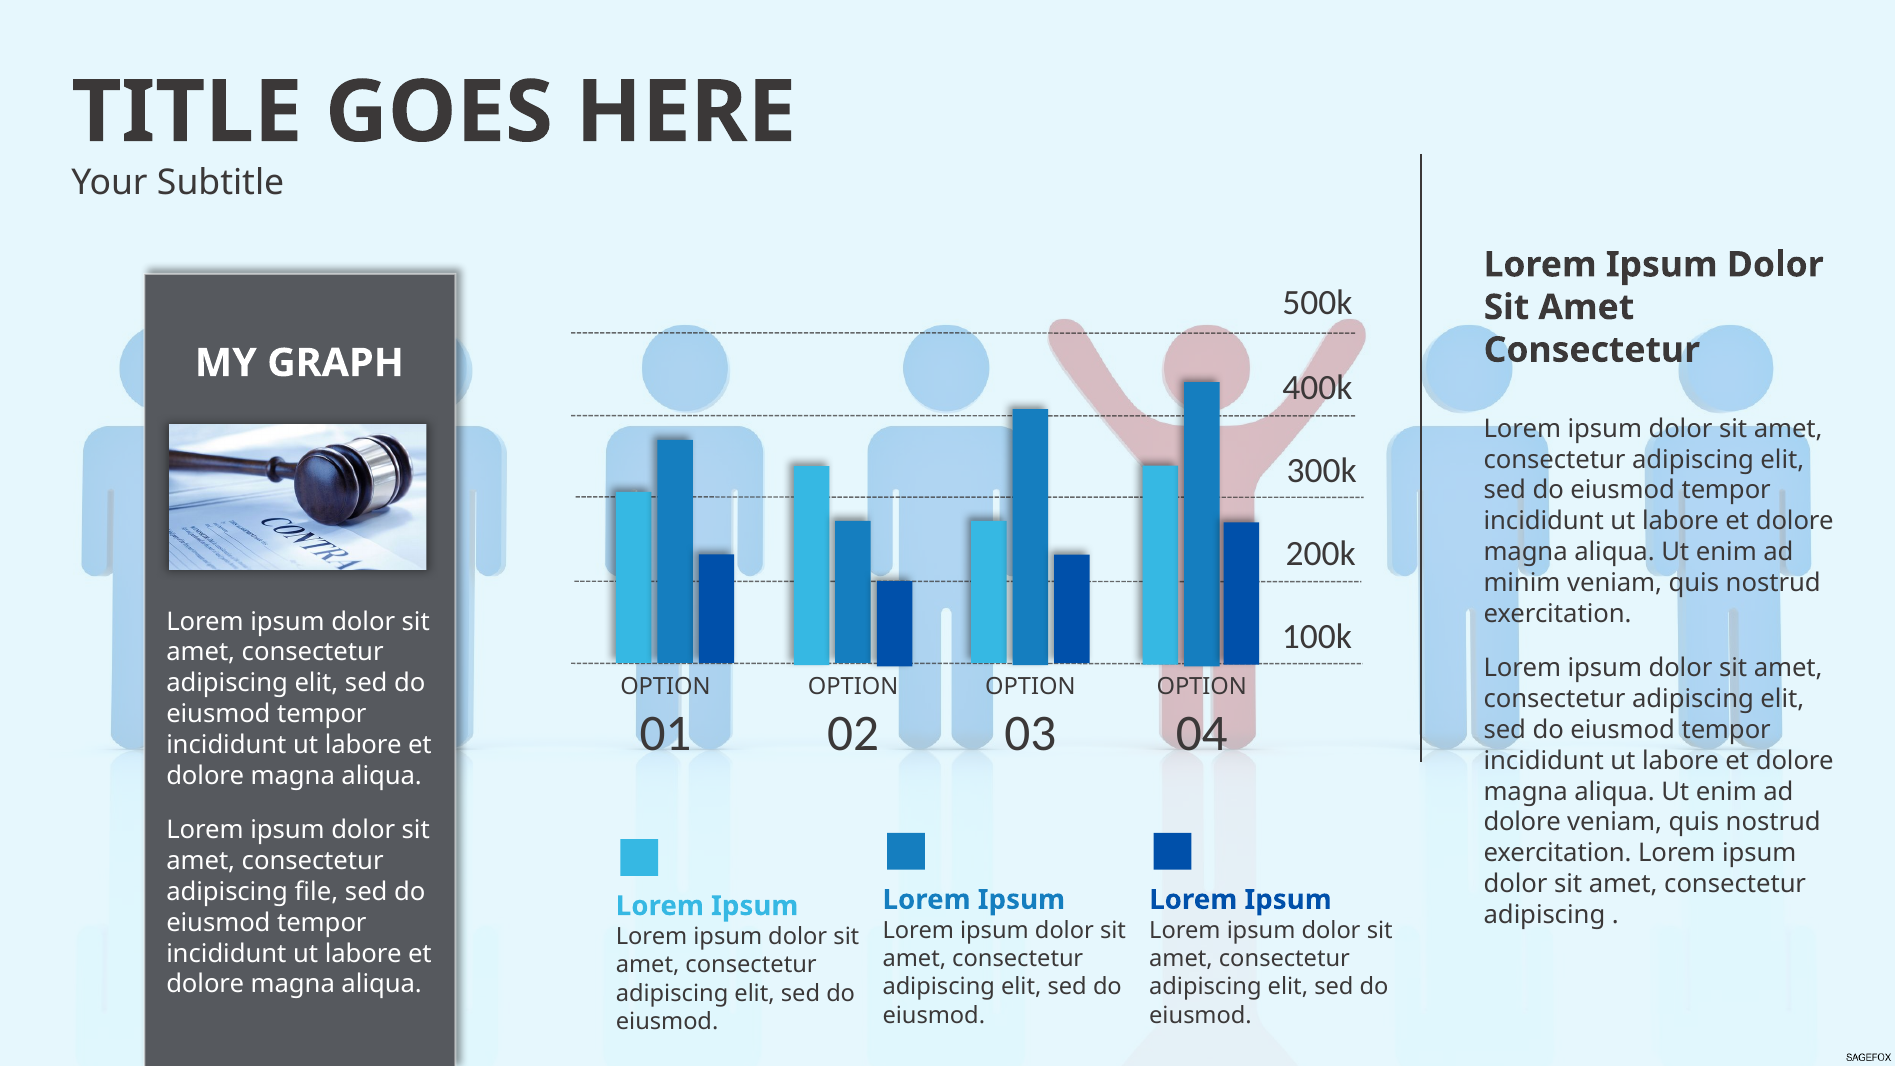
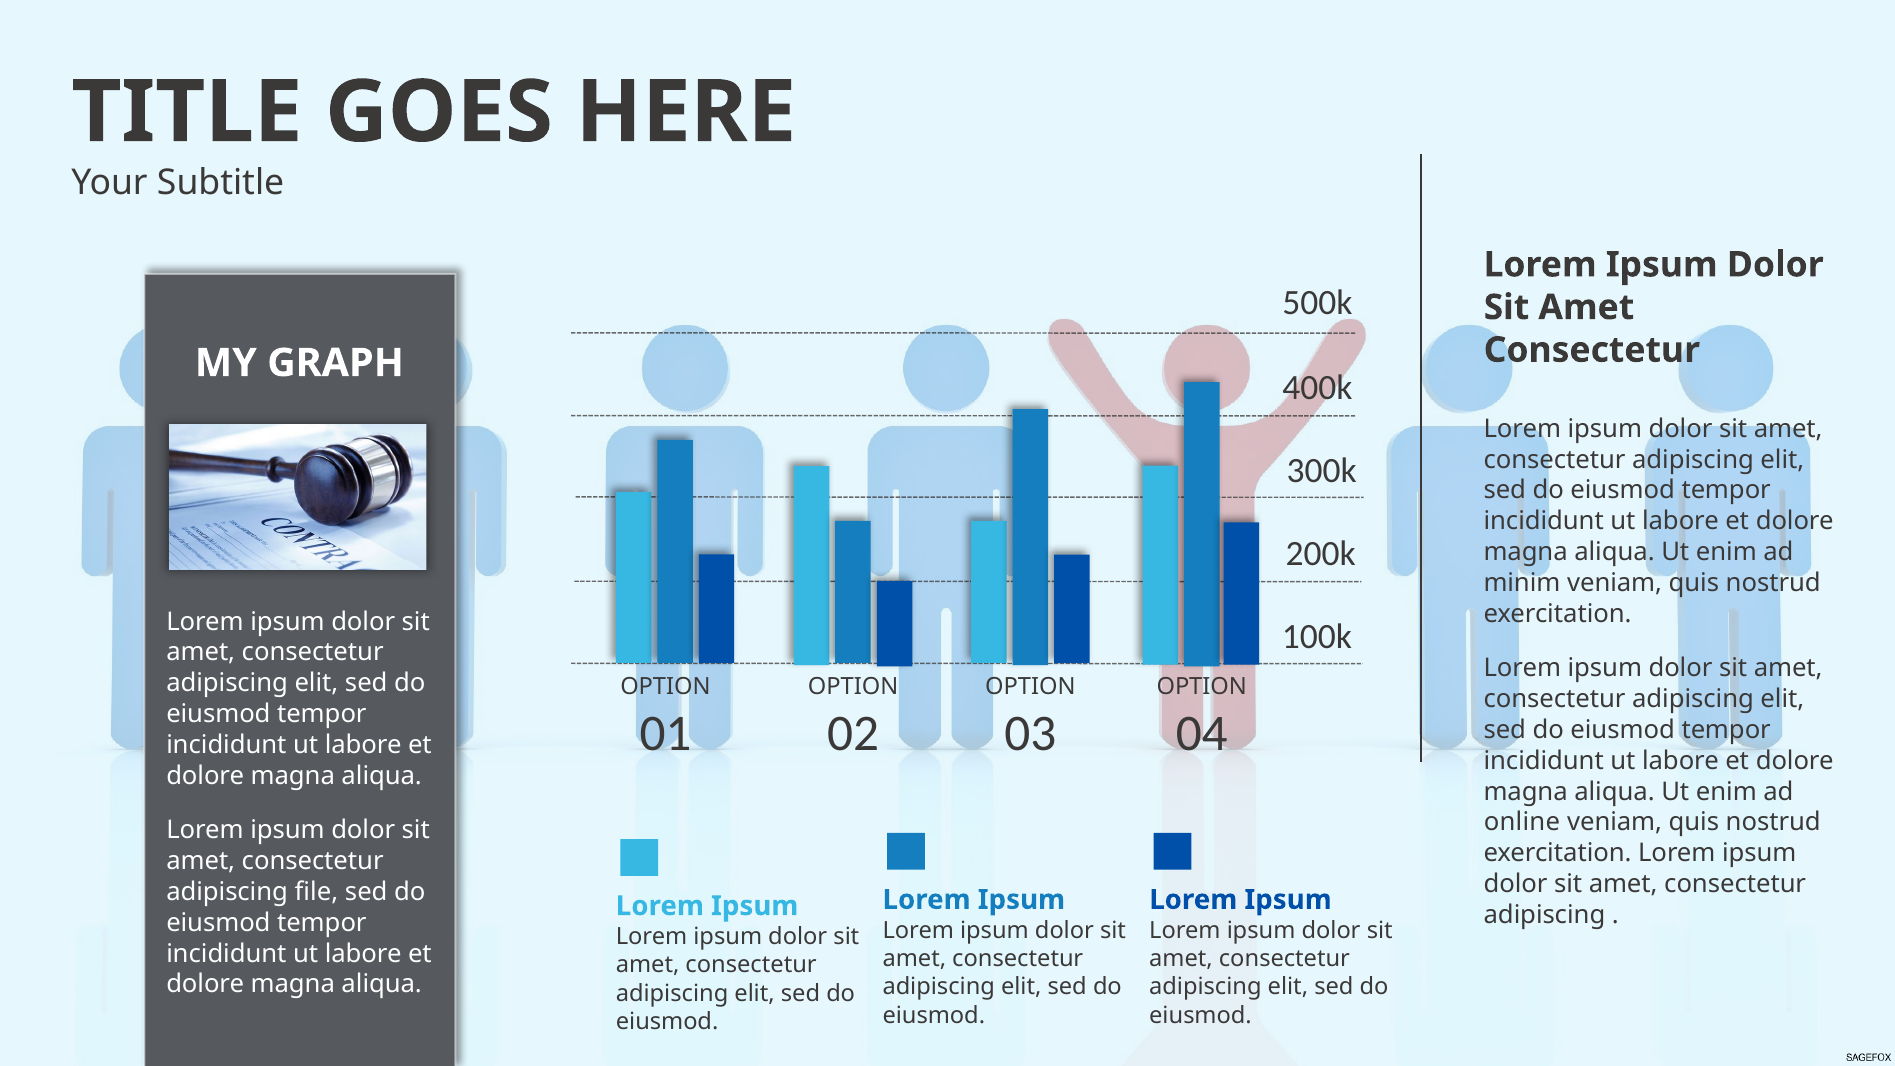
dolore at (1522, 822): dolore -> online
